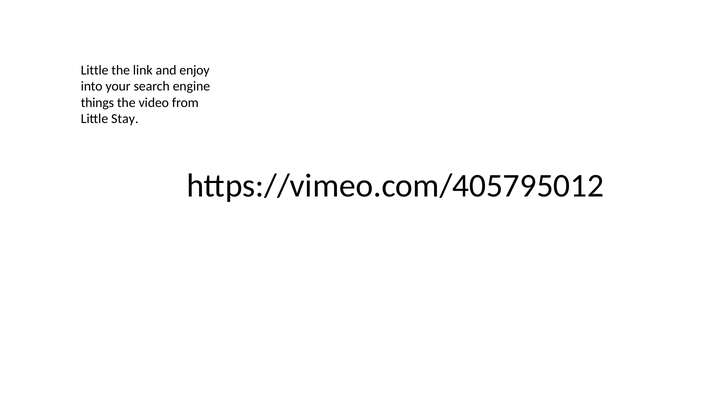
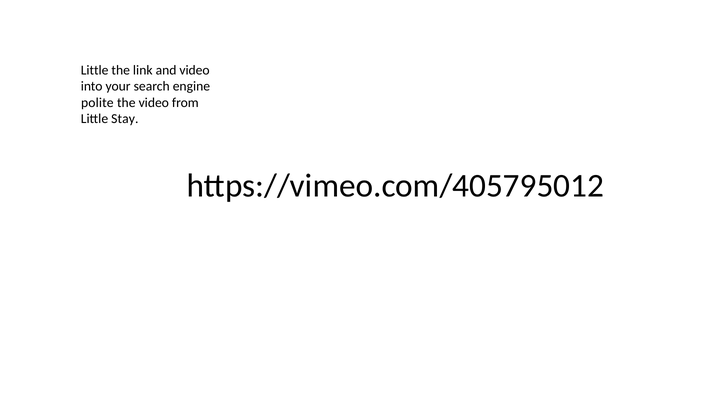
and enjoy: enjoy -> video
things: things -> polite
